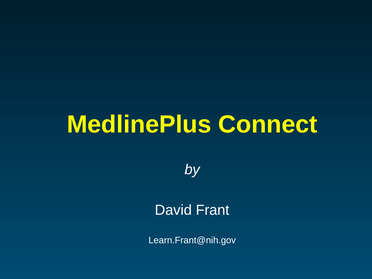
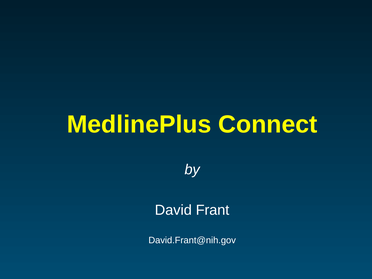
Learn.Frant@nih.gov: Learn.Frant@nih.gov -> David.Frant@nih.gov
